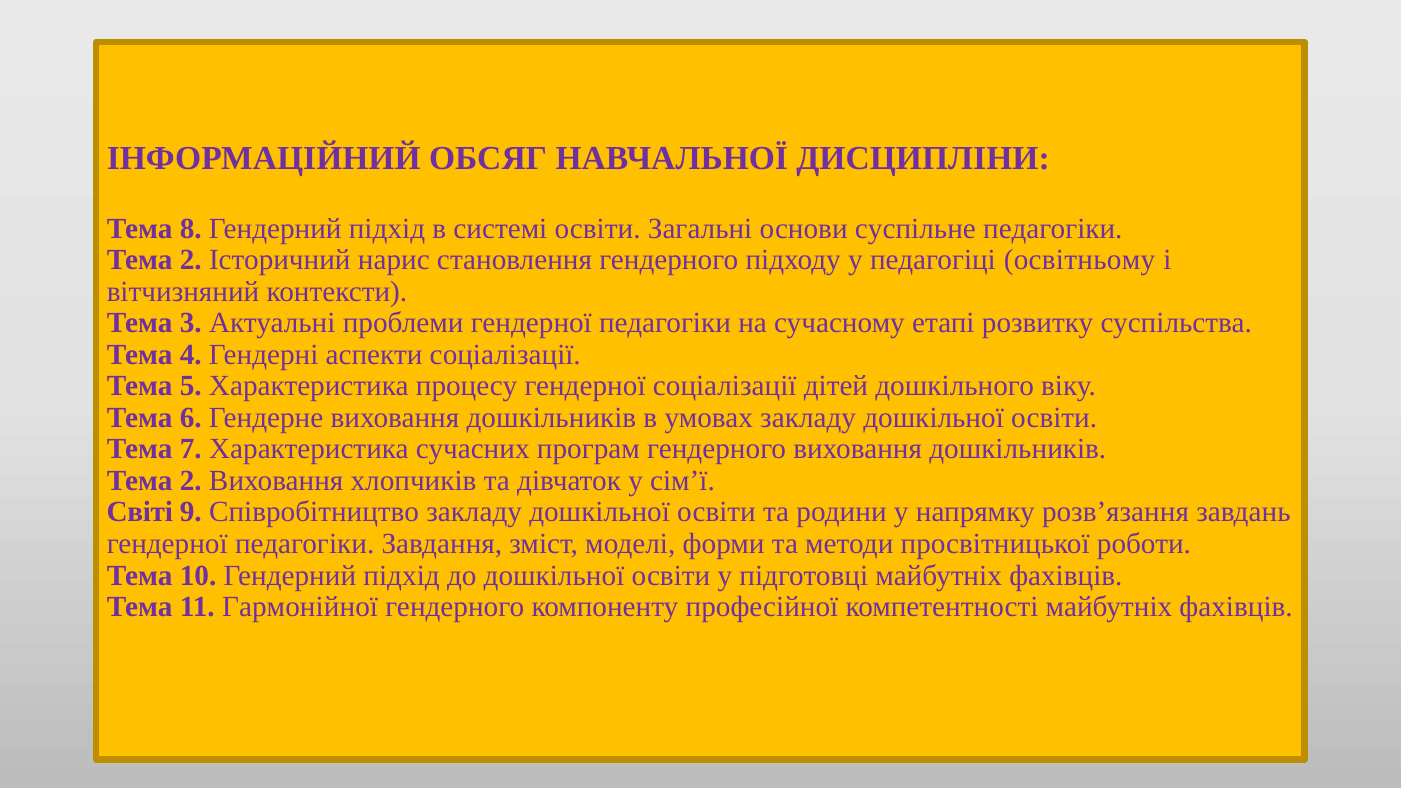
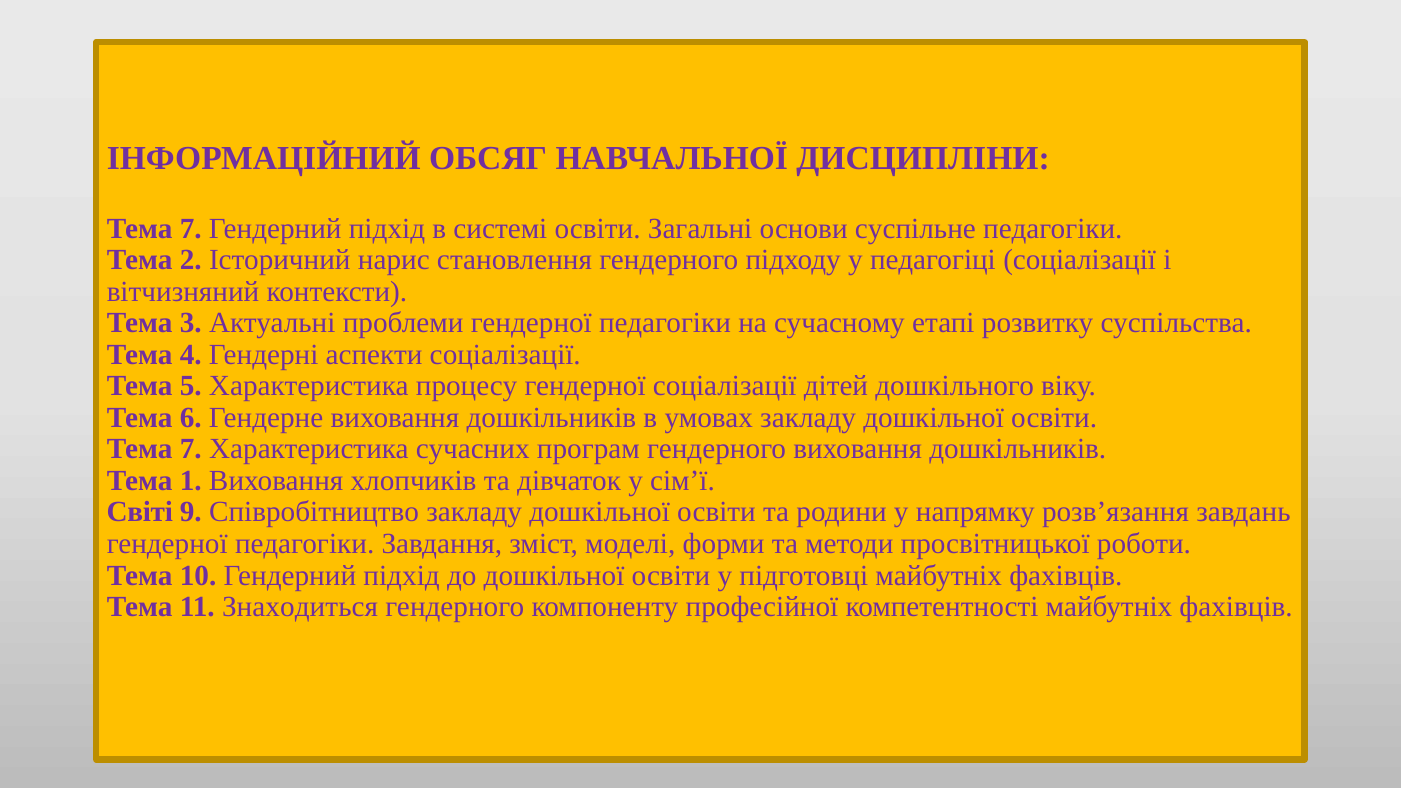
8 at (191, 229): 8 -> 7
педагогіці освітньому: освітньому -> соціалізації
2 at (191, 481): 2 -> 1
Гармонійної: Гармонійної -> Знаходиться
